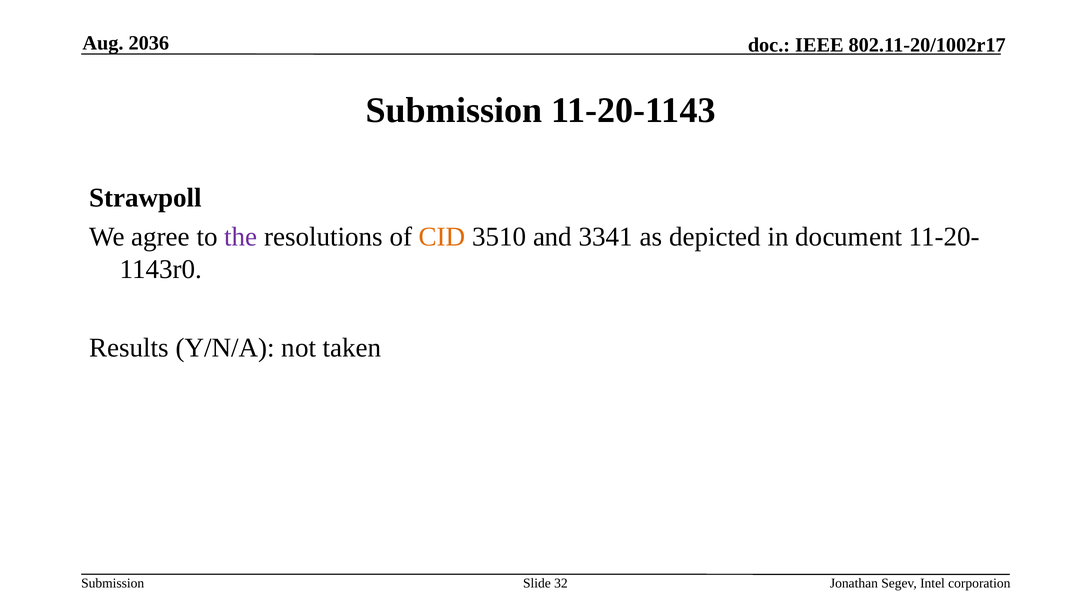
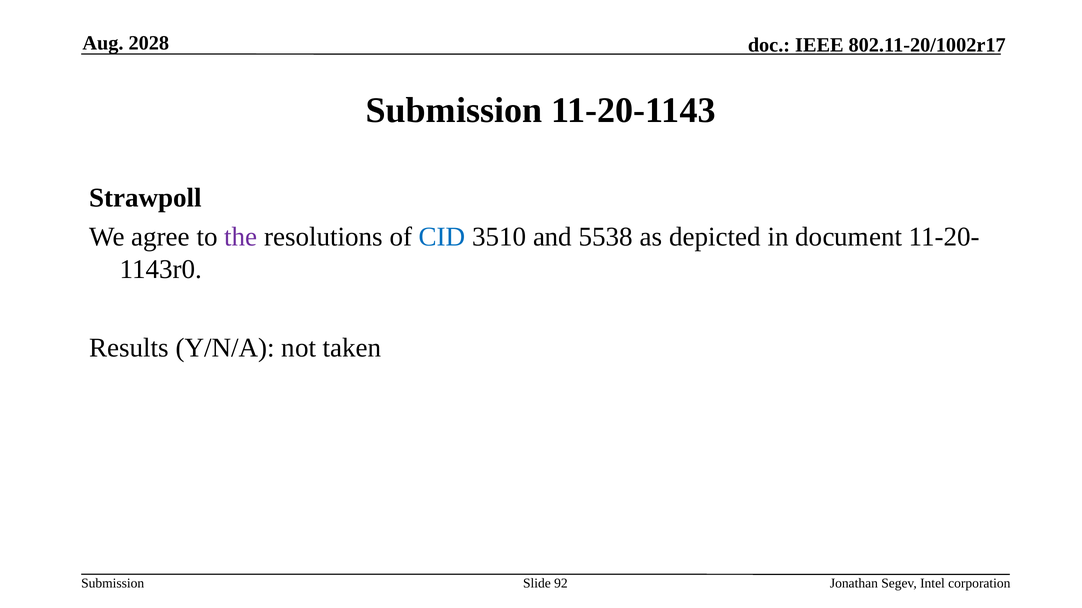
2036: 2036 -> 2028
CID colour: orange -> blue
3341: 3341 -> 5538
32: 32 -> 92
